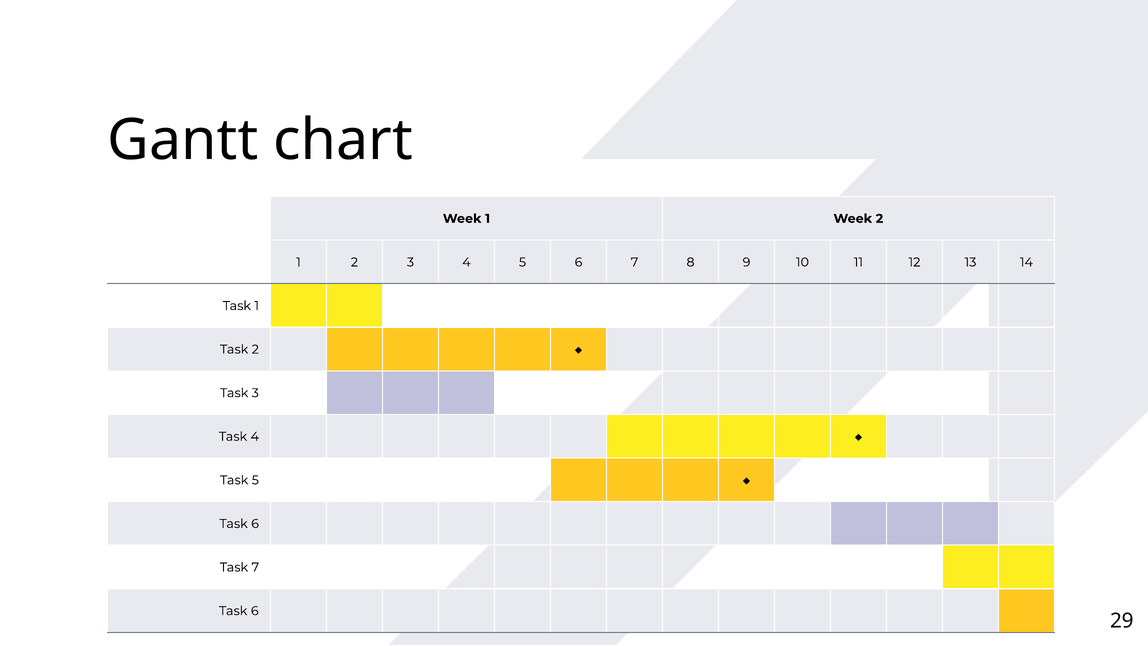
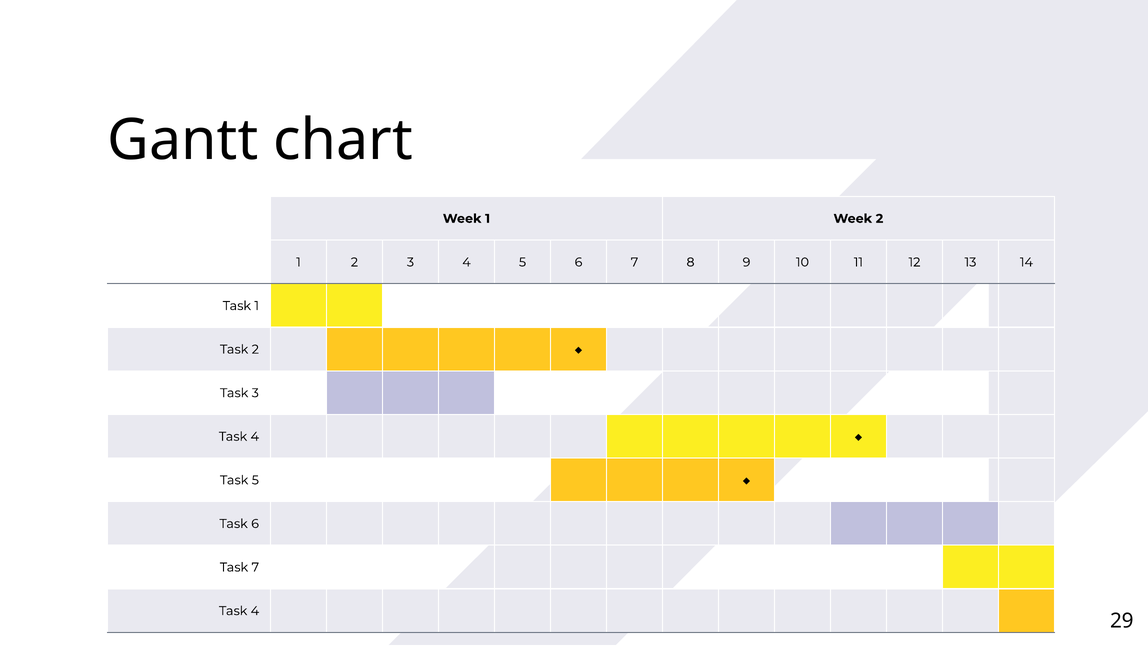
6 at (255, 611): 6 -> 4
